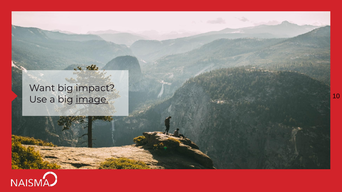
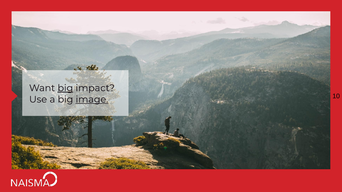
big at (65, 88) underline: none -> present
